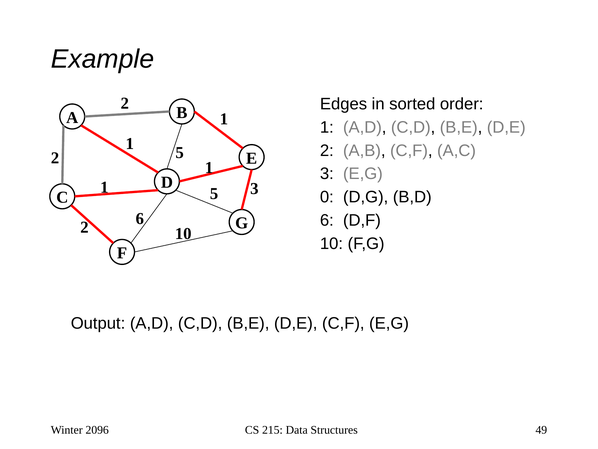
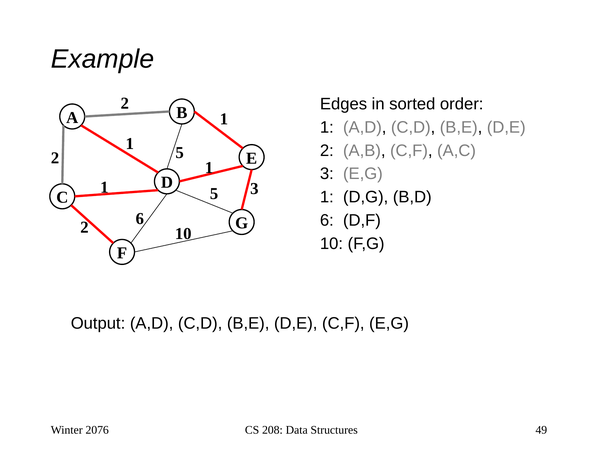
0 at (327, 197): 0 -> 1
2096: 2096 -> 2076
215: 215 -> 208
